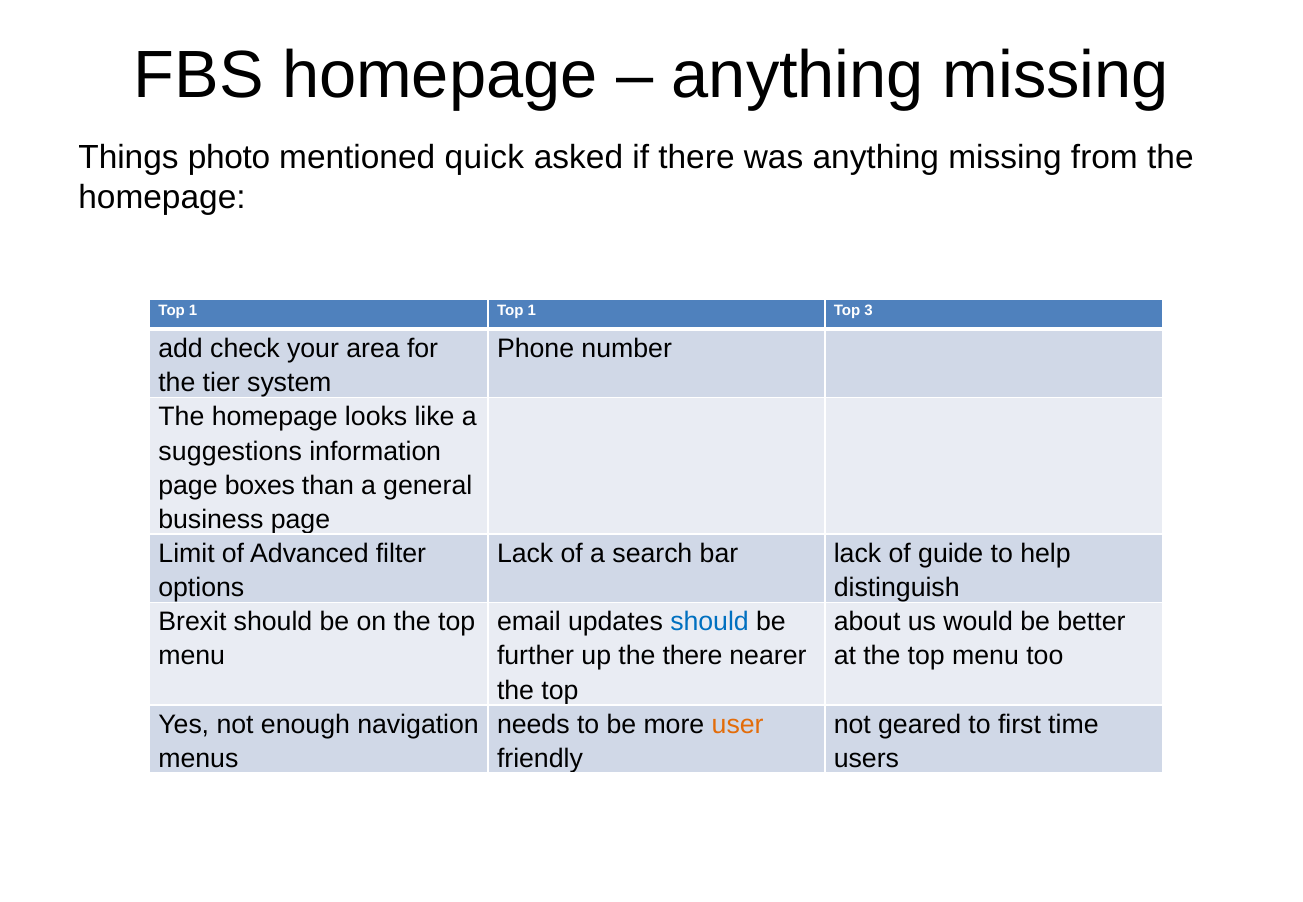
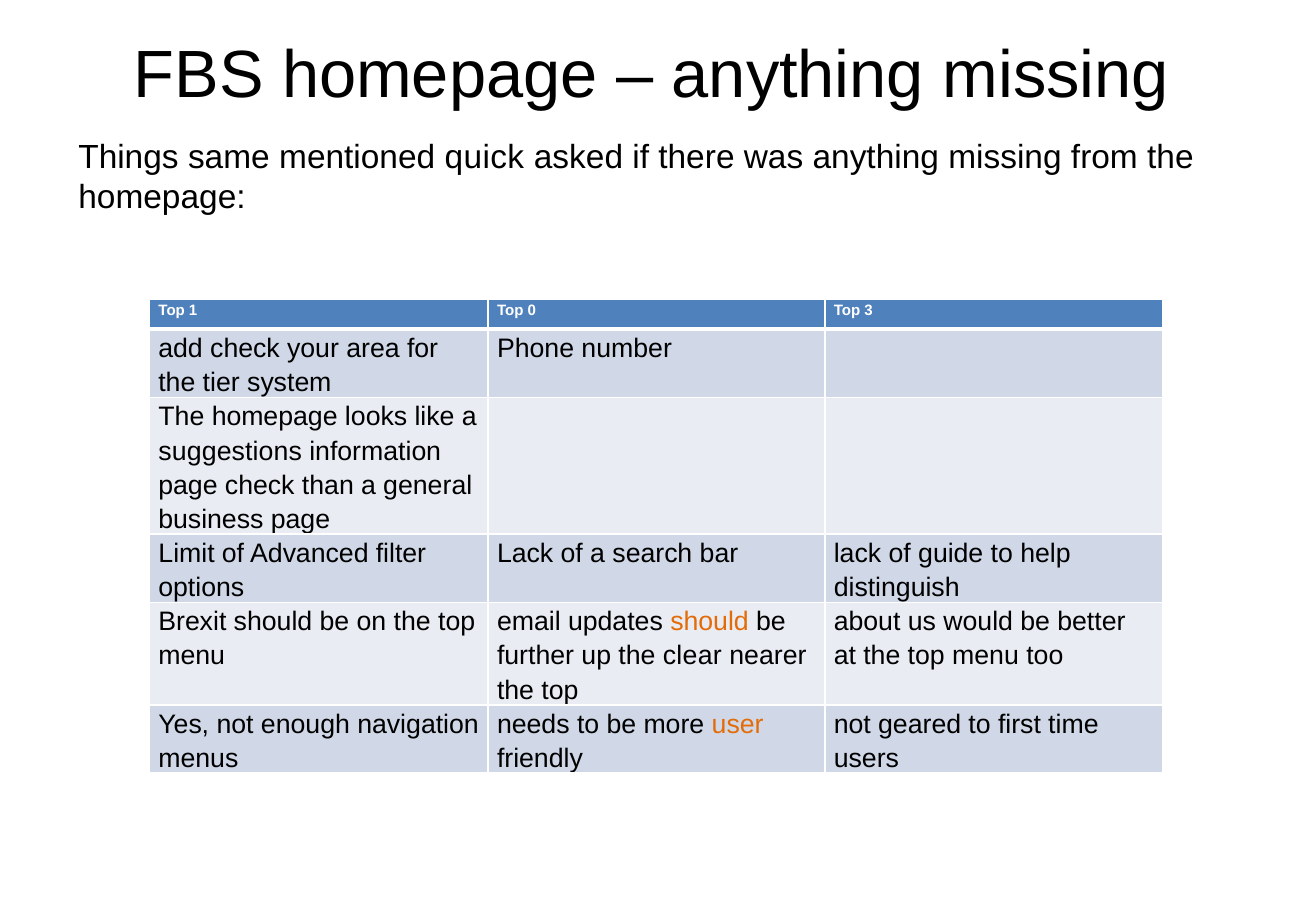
photo: photo -> same
1 Top 1: 1 -> 0
page boxes: boxes -> check
should at (710, 622) colour: blue -> orange
the there: there -> clear
